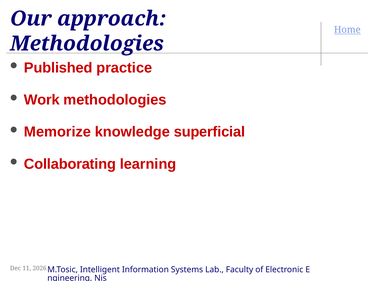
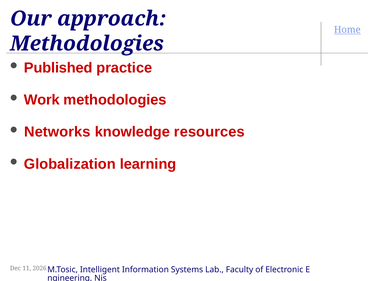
Memorize: Memorize -> Networks
superficial: superficial -> resources
Collaborating: Collaborating -> Globalization
